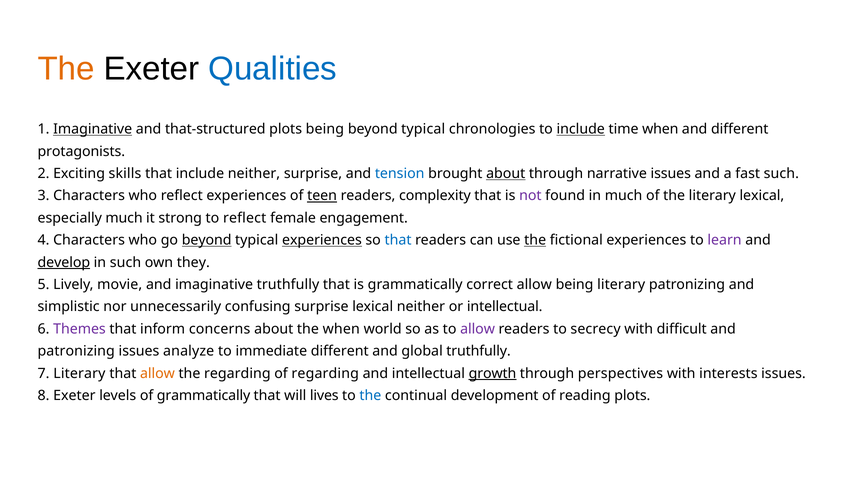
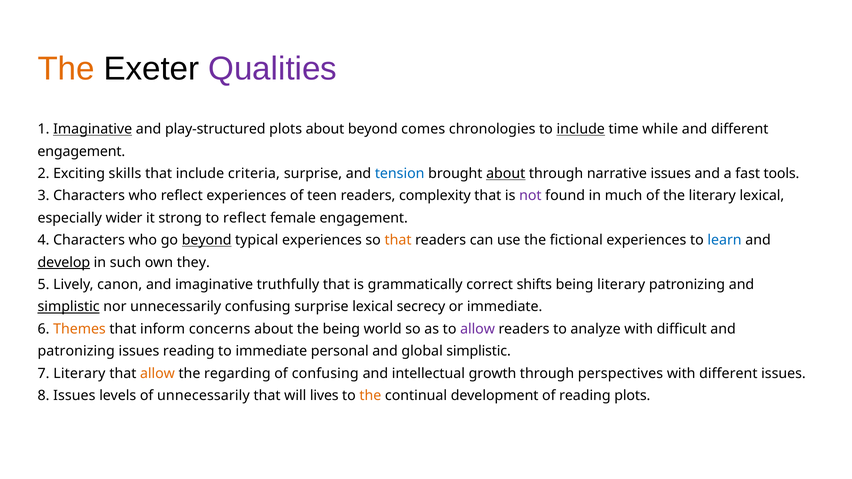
Qualities colour: blue -> purple
that-structured: that-structured -> play-structured
plots being: being -> about
typical at (423, 129): typical -> comes
time when: when -> while
protagonists at (81, 151): protagonists -> engagement
include neither: neither -> criteria
fast such: such -> tools
teen underline: present -> none
especially much: much -> wider
experiences at (322, 240) underline: present -> none
that at (398, 240) colour: blue -> orange
the at (535, 240) underline: present -> none
learn colour: purple -> blue
movie: movie -> canon
correct allow: allow -> shifts
simplistic at (69, 307) underline: none -> present
lexical neither: neither -> secrecy
or intellectual: intellectual -> immediate
Themes colour: purple -> orange
the when: when -> being
secrecy: secrecy -> analyze
issues analyze: analyze -> reading
immediate different: different -> personal
global truthfully: truthfully -> simplistic
of regarding: regarding -> confusing
growth underline: present -> none
with interests: interests -> different
8 Exeter: Exeter -> Issues
of grammatically: grammatically -> unnecessarily
the at (370, 396) colour: blue -> orange
